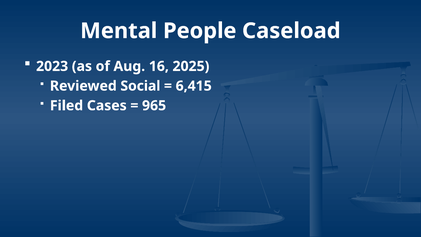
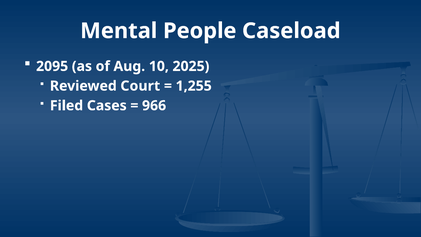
2023: 2023 -> 2095
16: 16 -> 10
Social: Social -> Court
6,415: 6,415 -> 1,255
965: 965 -> 966
